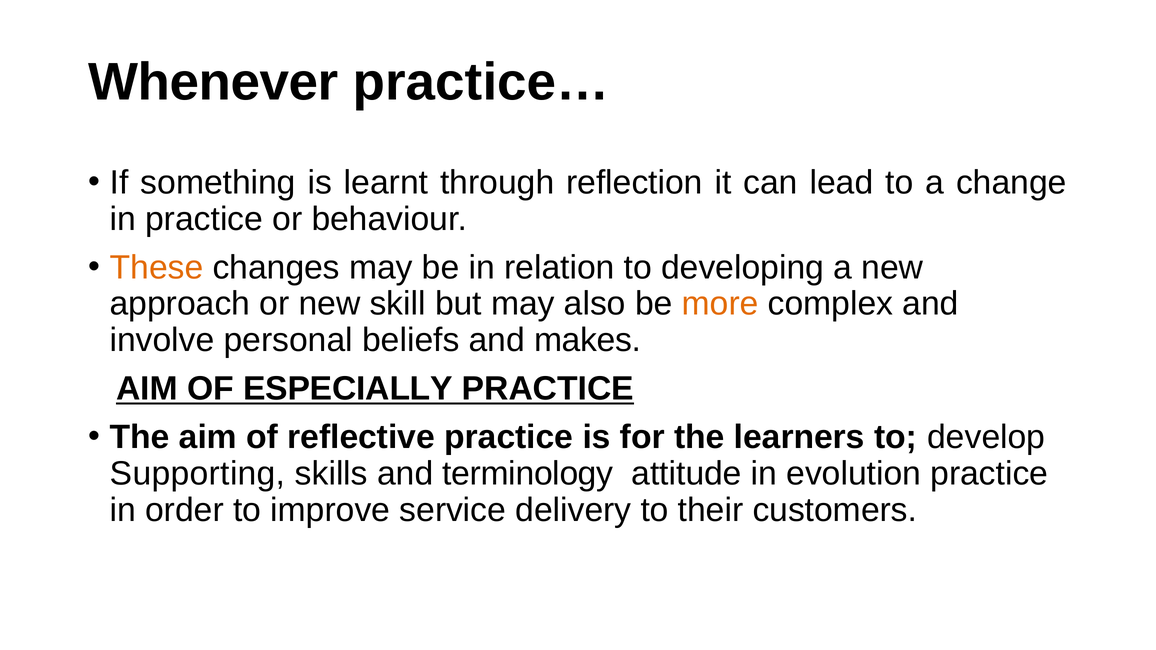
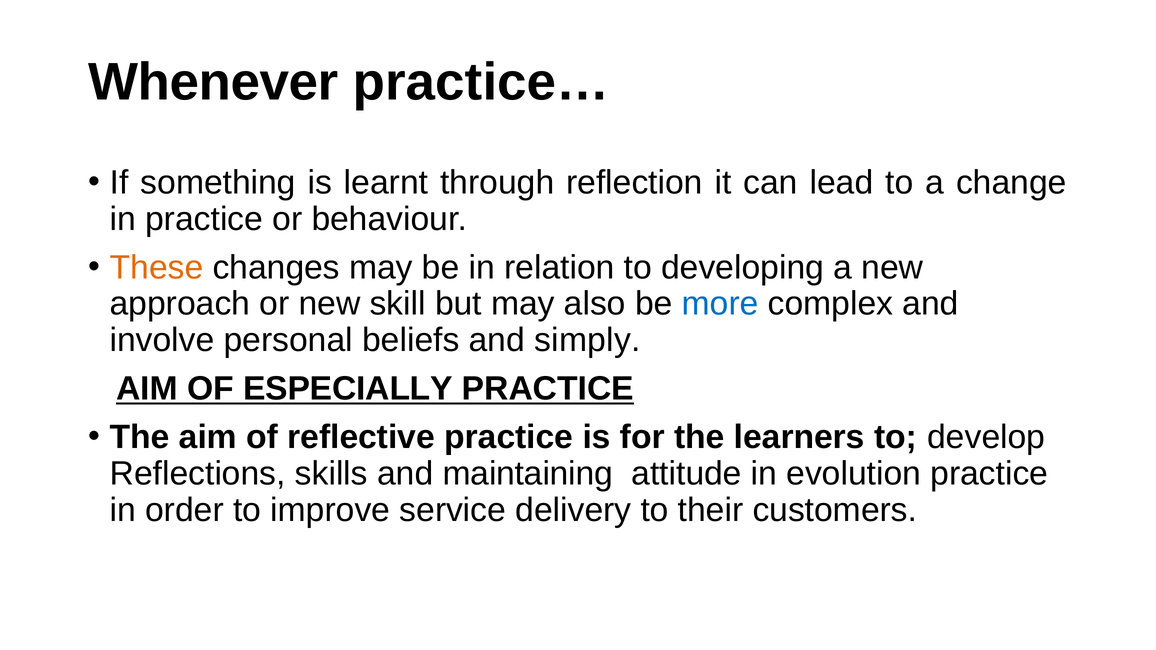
more colour: orange -> blue
makes: makes -> simply
Supporting: Supporting -> Reflections
terminology: terminology -> maintaining
